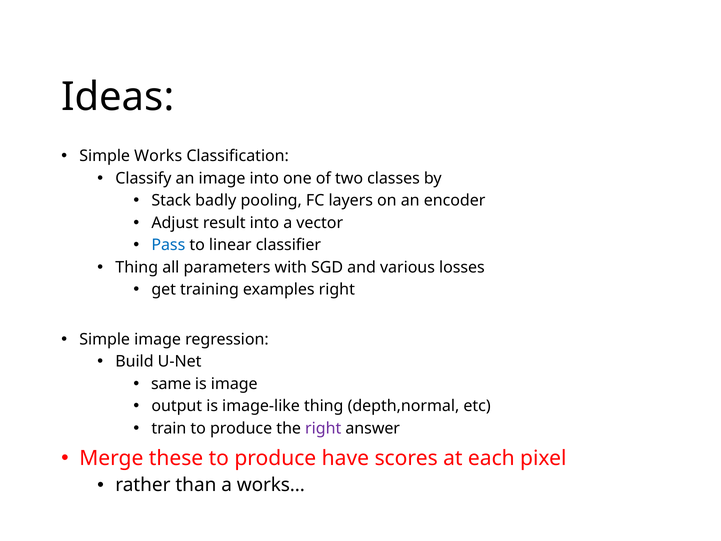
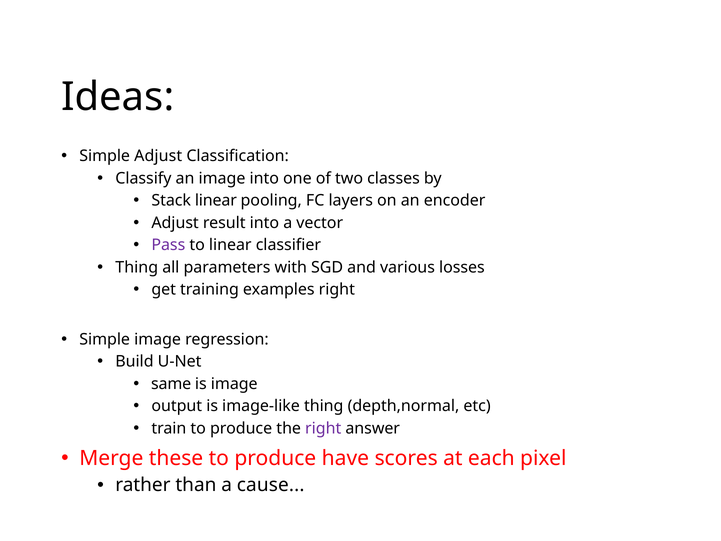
Simple Works: Works -> Adjust
Stack badly: badly -> linear
Pass colour: blue -> purple
a works: works -> cause
